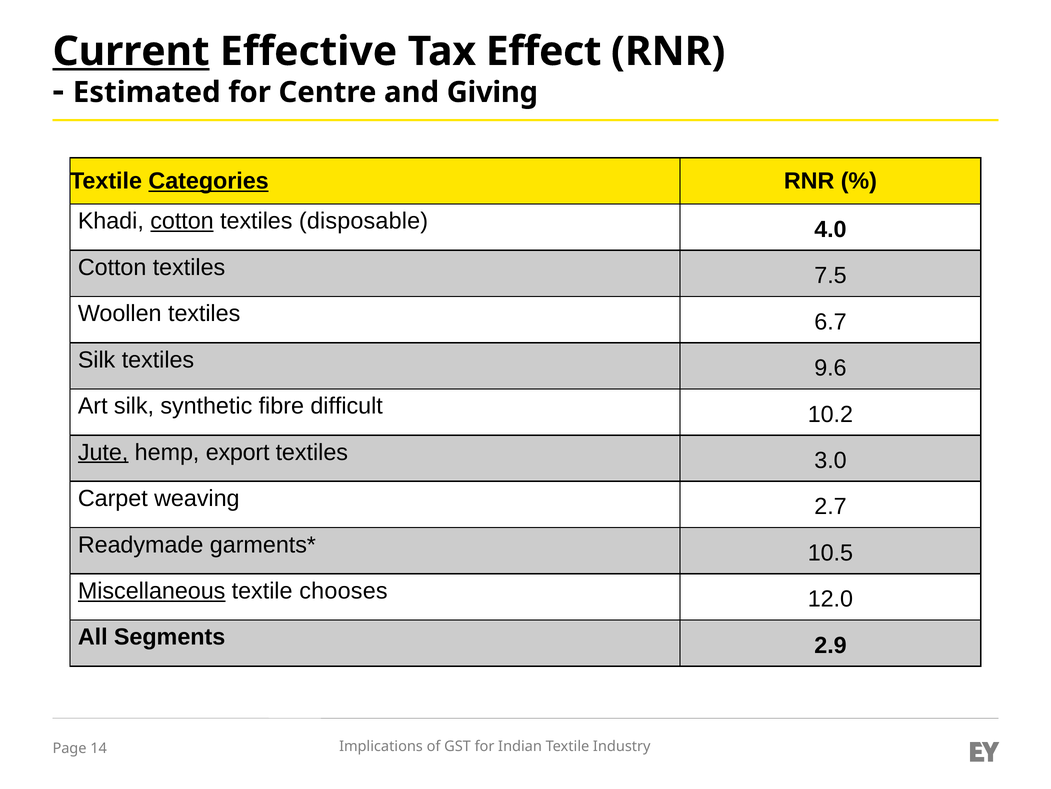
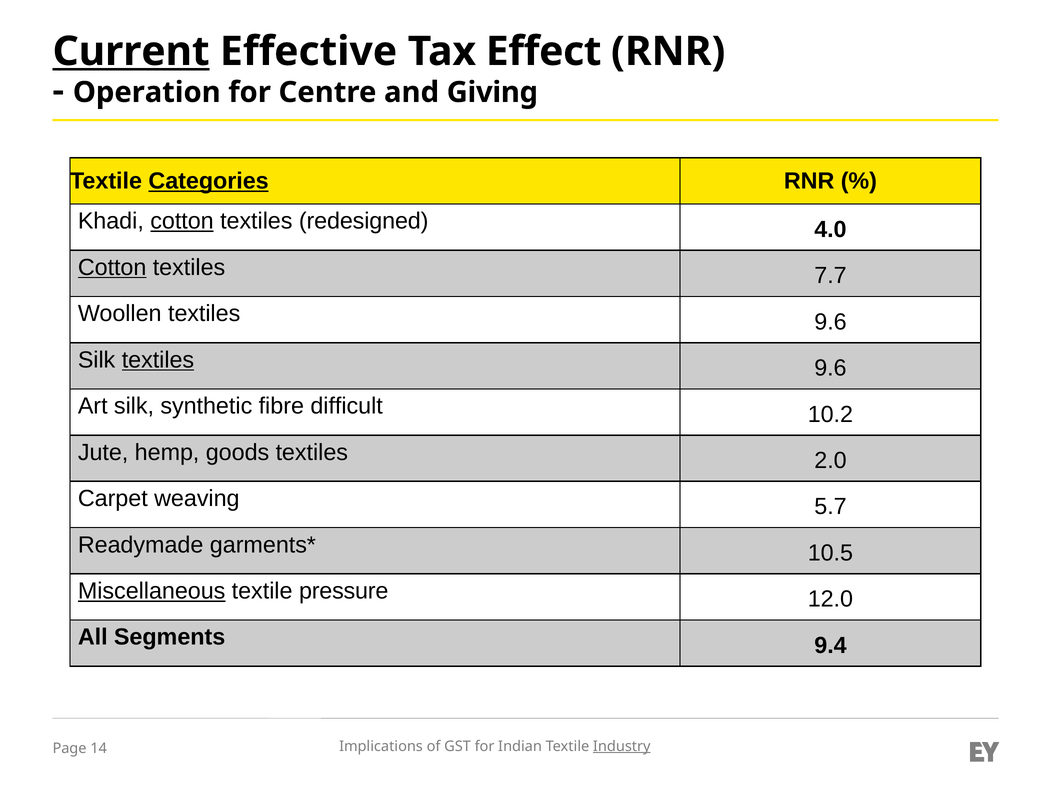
Estimated: Estimated -> Operation
disposable: disposable -> redesigned
Cotton at (112, 267) underline: none -> present
7.5: 7.5 -> 7.7
Woollen textiles 6.7: 6.7 -> 9.6
textiles at (158, 360) underline: none -> present
Jute underline: present -> none
export: export -> goods
3.0: 3.0 -> 2.0
2.7: 2.7 -> 5.7
chooses: chooses -> pressure
2.9: 2.9 -> 9.4
Industry underline: none -> present
